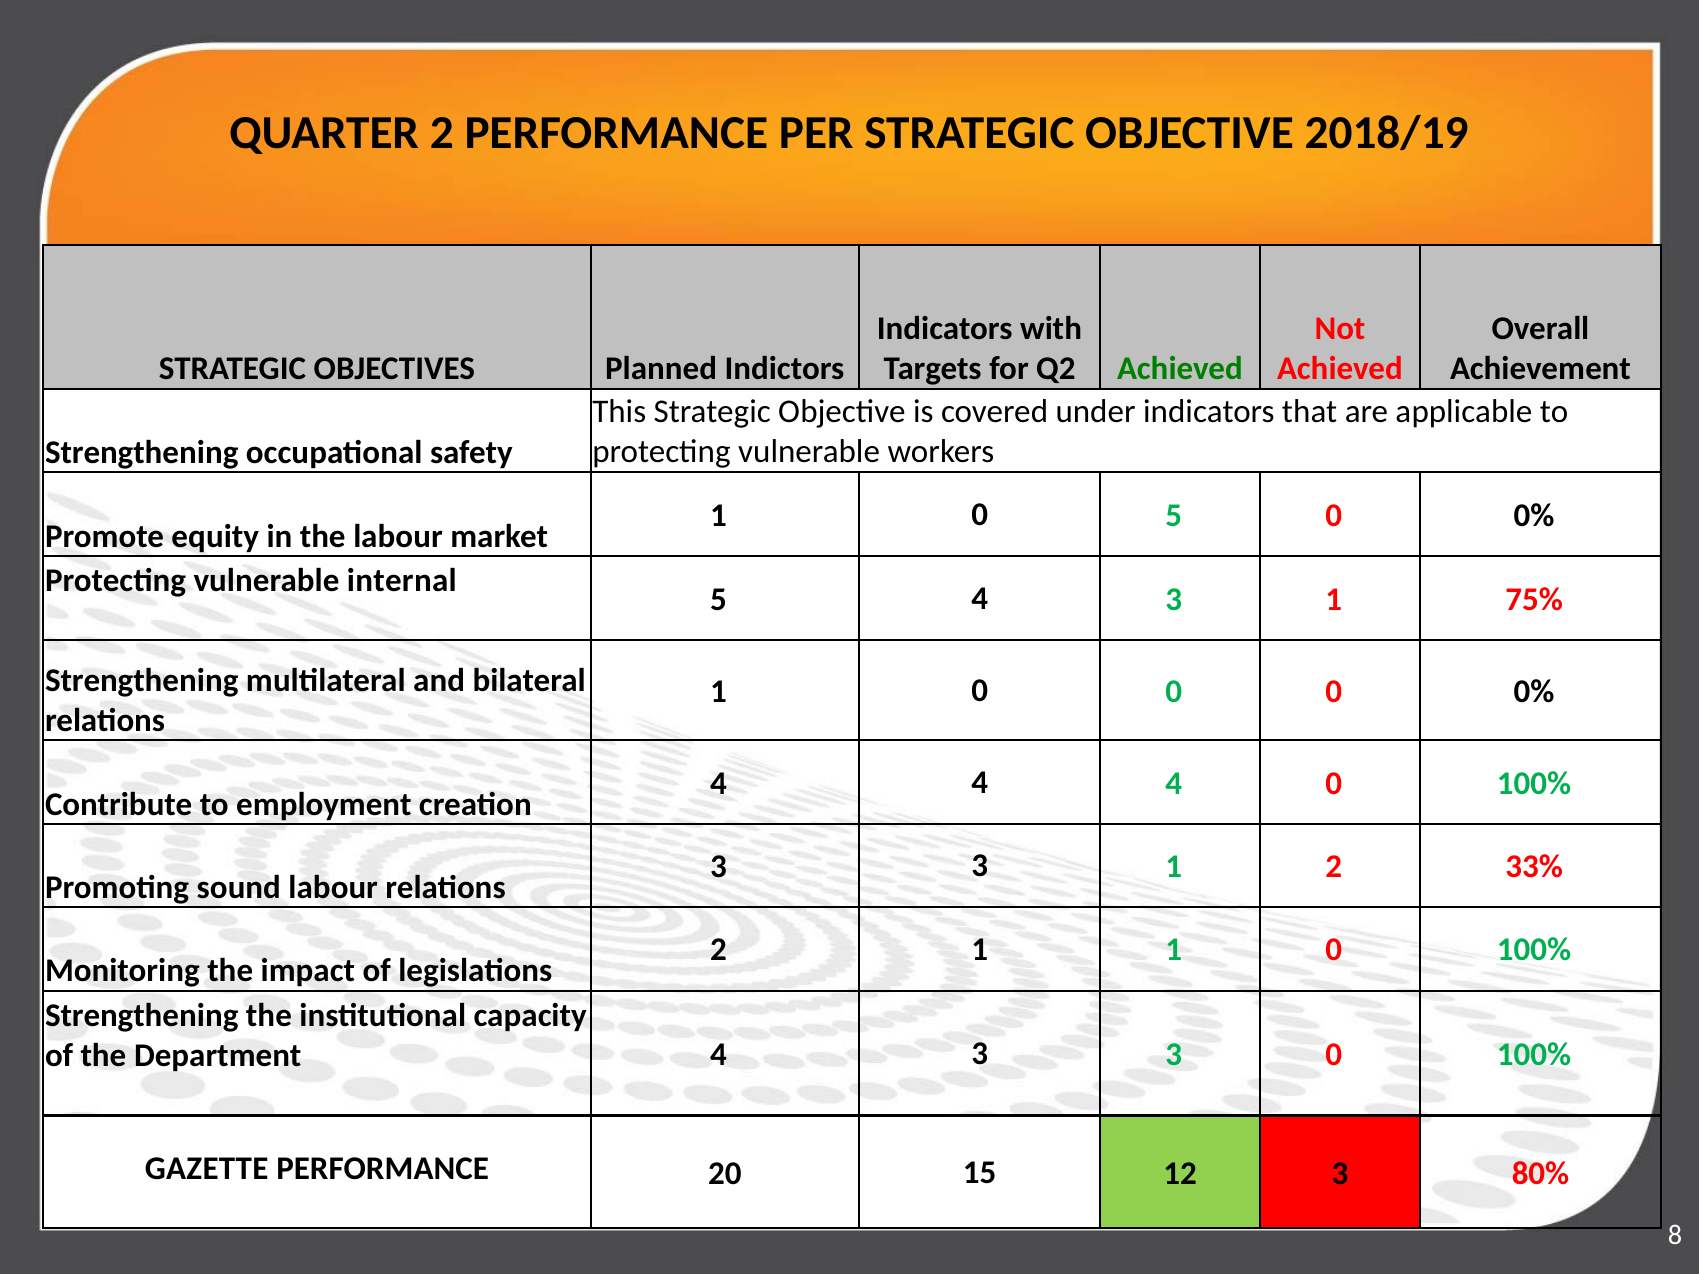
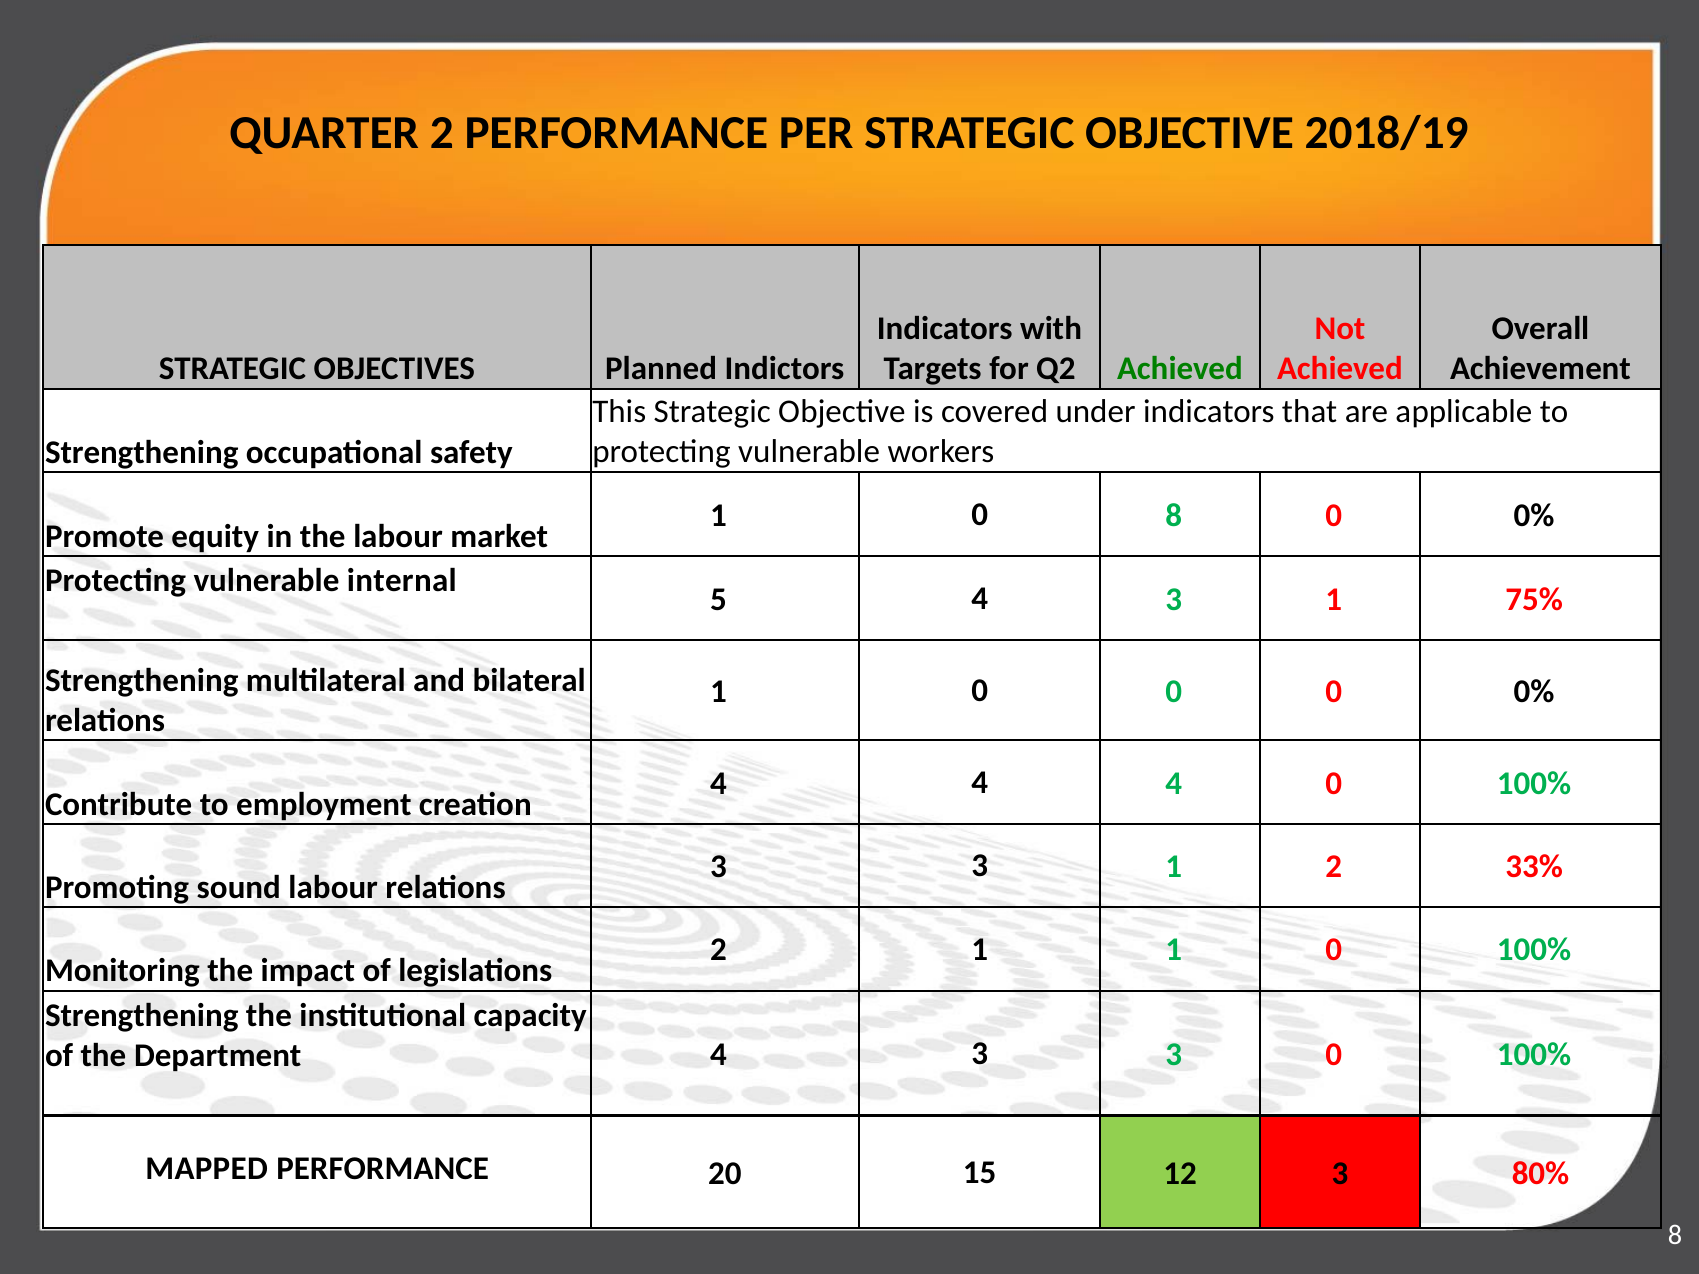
0 5: 5 -> 8
GAZETTE: GAZETTE -> MAPPED
